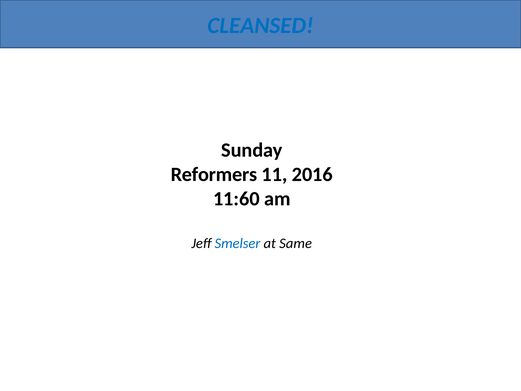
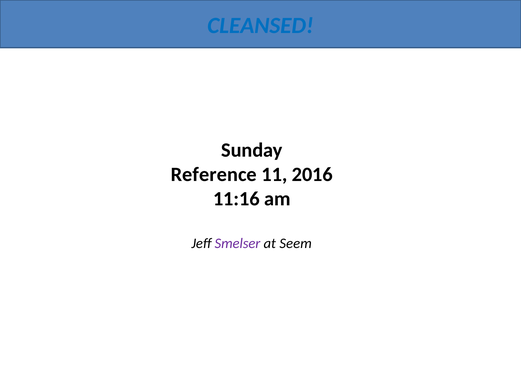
Reformers: Reformers -> Reference
11:60: 11:60 -> 11:16
Smelser colour: blue -> purple
Same: Same -> Seem
